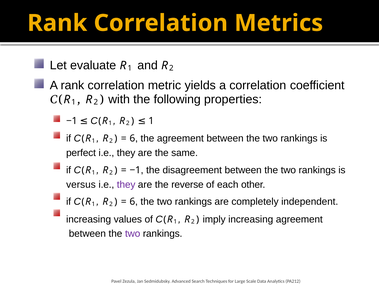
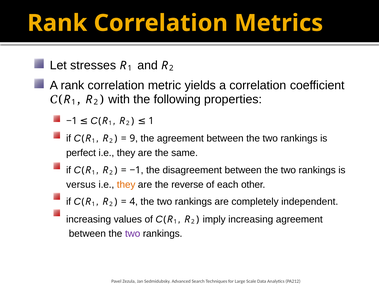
evaluate: evaluate -> stresses
6 at (132, 139): 6 -> 9
they at (126, 185) colour: purple -> orange
6 at (132, 202): 6 -> 4
